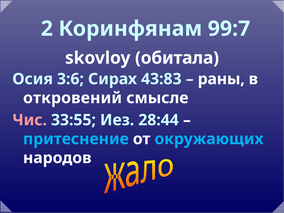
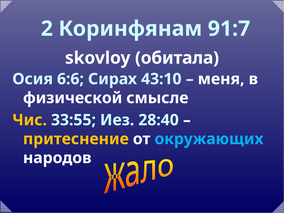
99:7: 99:7 -> 91:7
3:6: 3:6 -> 6:6
43:83: 43:83 -> 43:10
раны: раны -> меня
откровений: откровений -> физической
Чис colour: pink -> yellow
28:44: 28:44 -> 28:40
притеснение colour: light blue -> yellow
